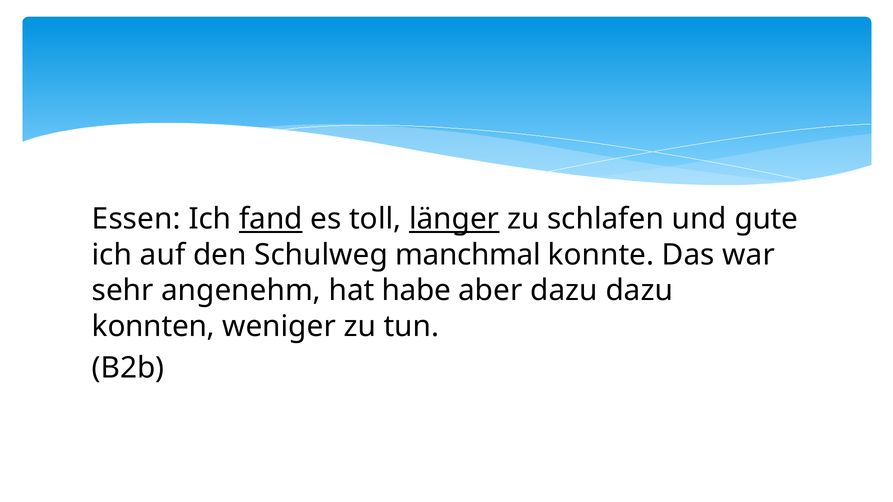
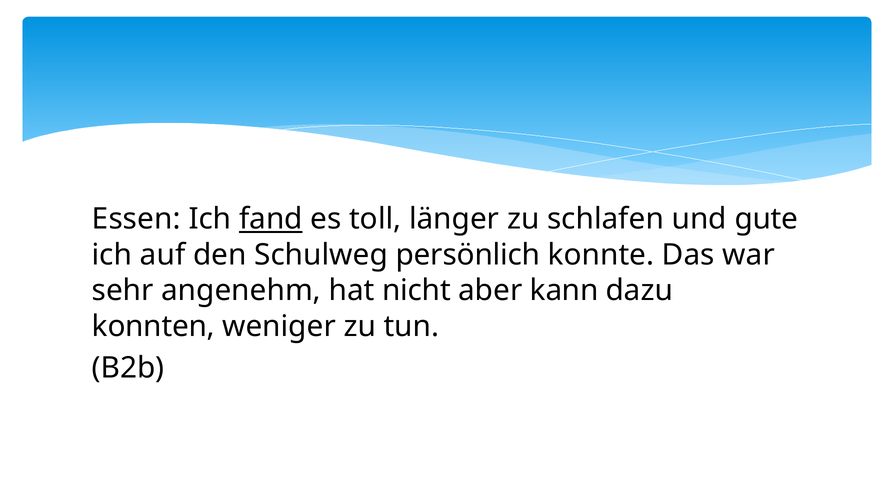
länger underline: present -> none
manchmal: manchmal -> persönlich
habe: habe -> nicht
aber dazu: dazu -> kann
